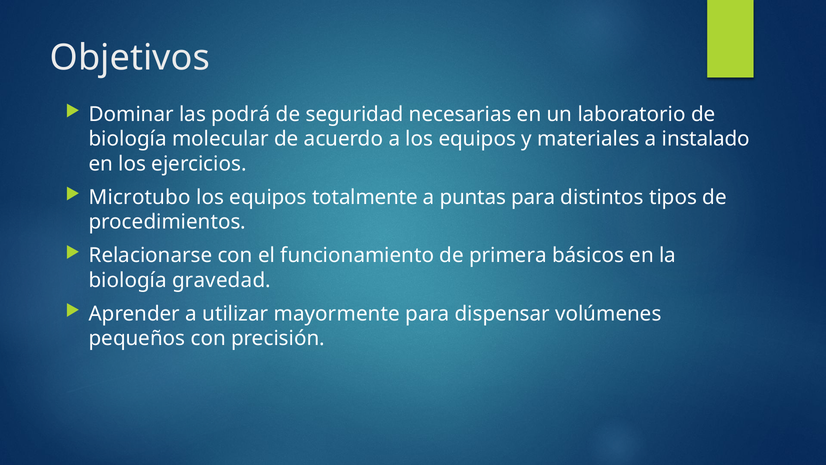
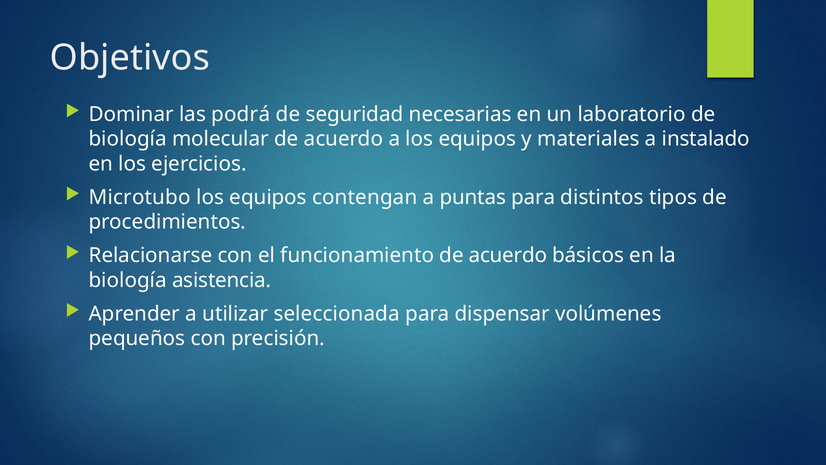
totalmente: totalmente -> contengan
funcionamiento de primera: primera -> acuerdo
gravedad: gravedad -> asistencia
mayormente: mayormente -> seleccionada
